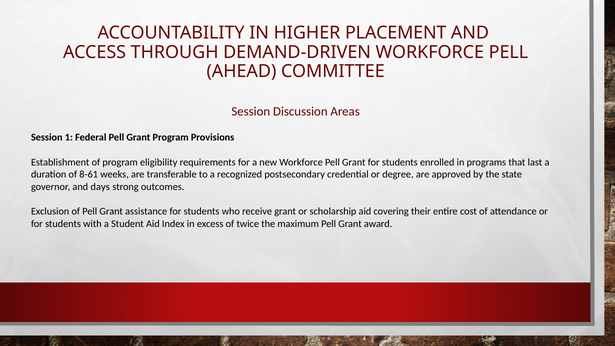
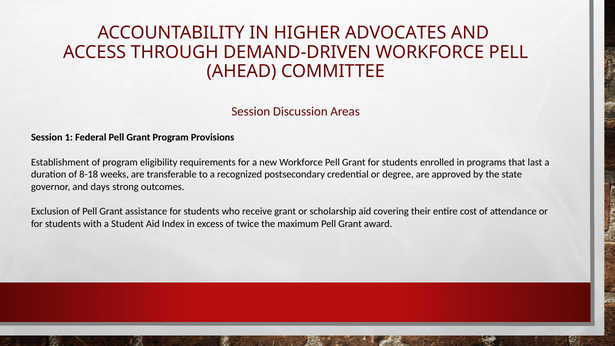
PLACEMENT: PLACEMENT -> ADVOCATES
8-61: 8-61 -> 8-18
